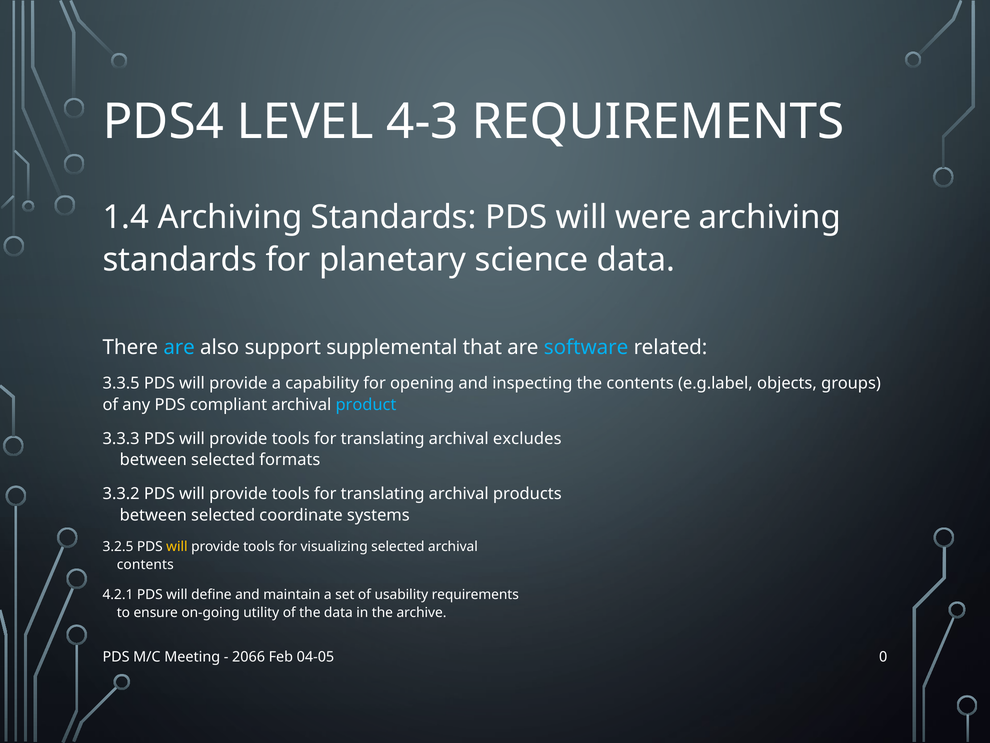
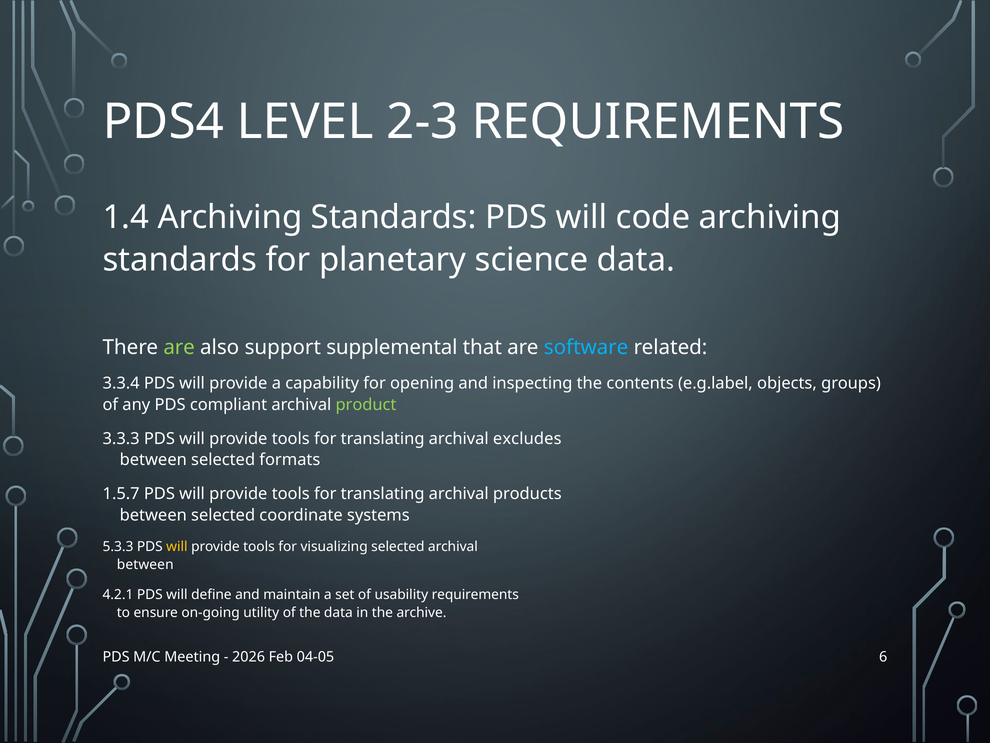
4-3: 4-3 -> 2-3
were: were -> code
are at (179, 347) colour: light blue -> light green
3.3.5: 3.3.5 -> 3.3.4
product colour: light blue -> light green
3.3.2: 3.3.2 -> 1.5.7
3.2.5: 3.2.5 -> 5.3.3
contents at (145, 564): contents -> between
2066: 2066 -> 2026
0: 0 -> 6
